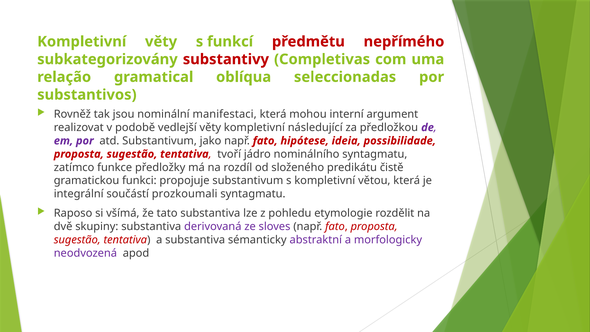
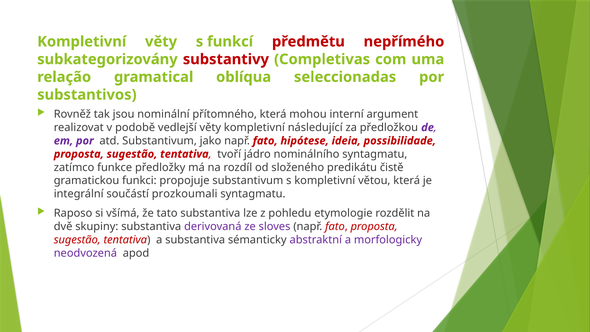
manifestaci: manifestaci -> přítomného
